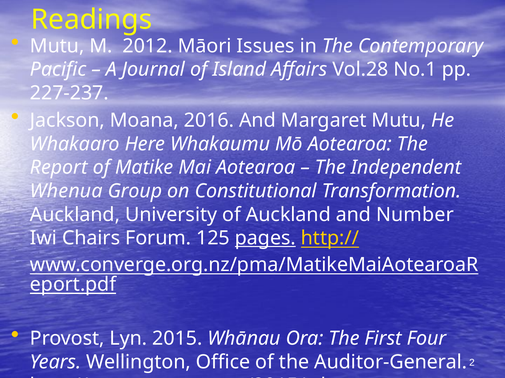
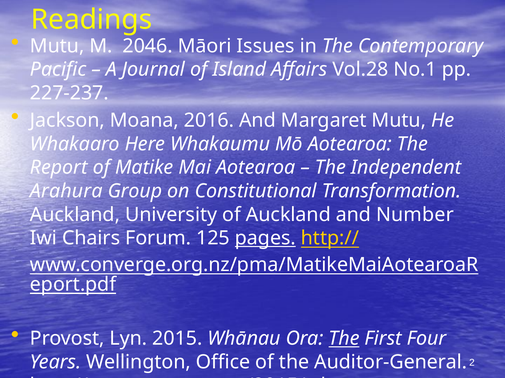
2012: 2012 -> 2046
Whenua: Whenua -> Arahura
The at (344, 339) underline: none -> present
